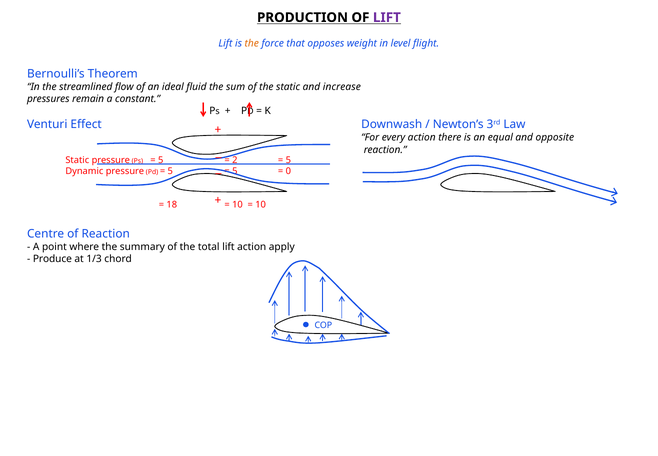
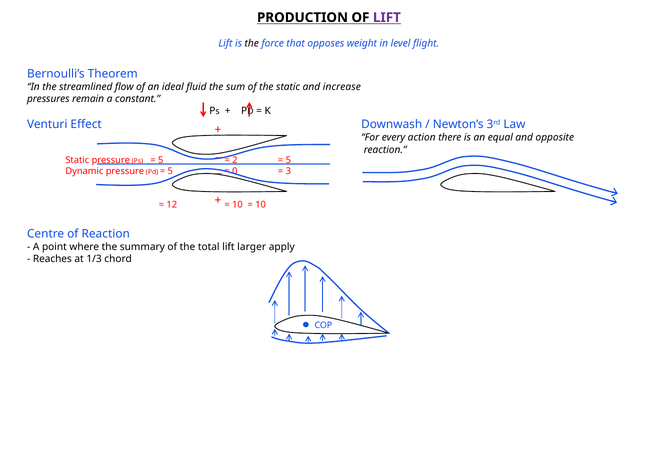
the at (252, 44) colour: orange -> black
5 at (235, 171): 5 -> 0
0: 0 -> 3
18: 18 -> 12
lift action: action -> larger
Produce: Produce -> Reaches
